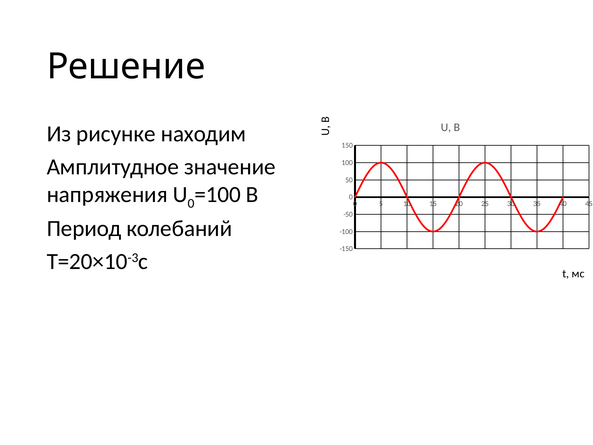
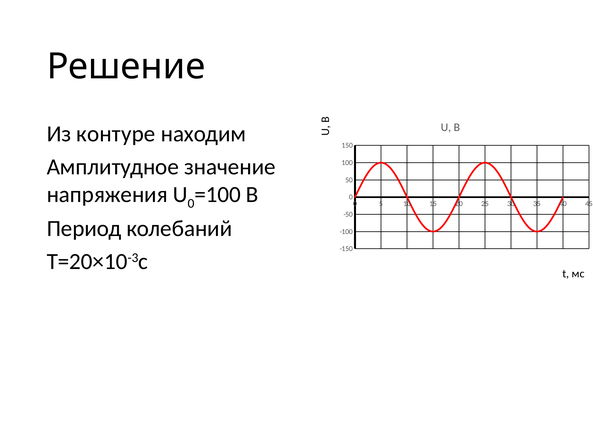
рисунке: рисунке -> контуре
